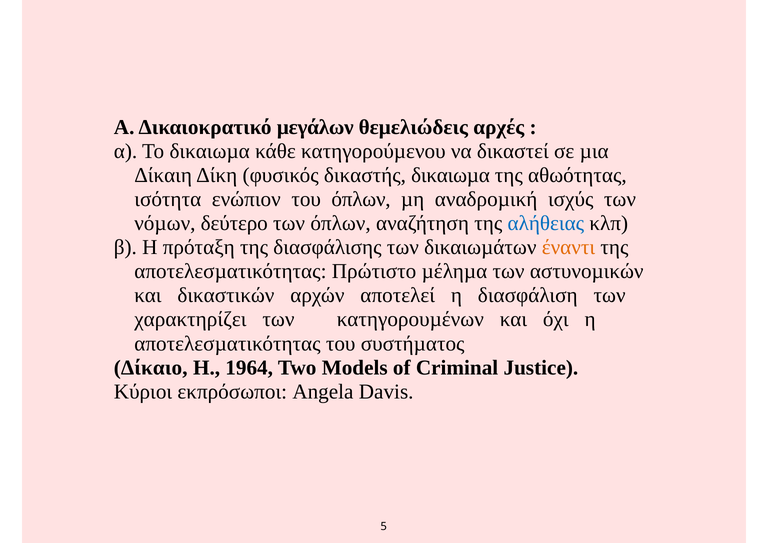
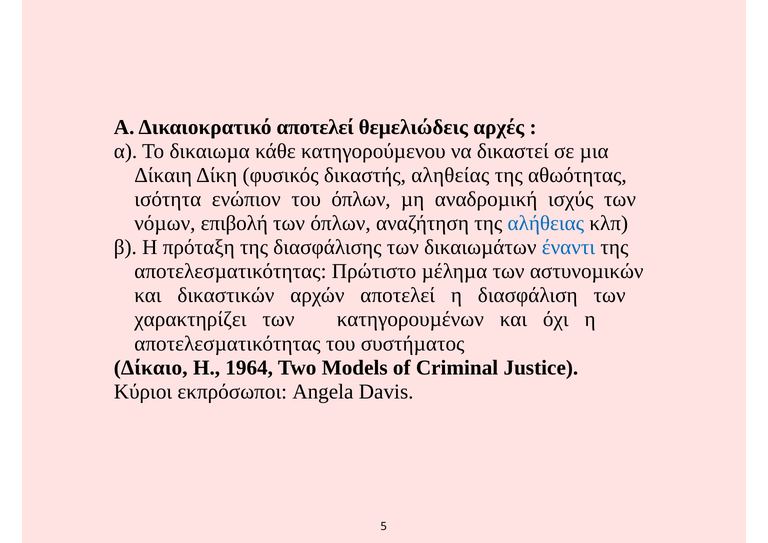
Δικαιοκρατικό µεγάλων: µεγάλων -> αποτελεί
δικαστής δικαιωµα: δικαιωµα -> αληθείας
δεύτερο: δεύτερο -> επιβολή
έναντι colour: orange -> blue
